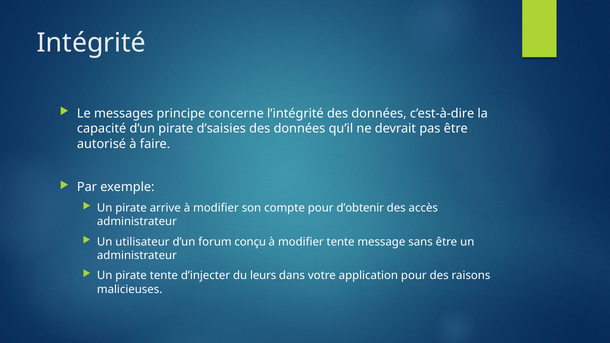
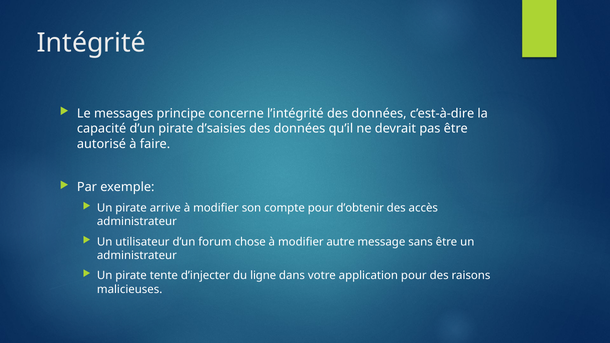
conçu: conçu -> chose
modifier tente: tente -> autre
leurs: leurs -> ligne
